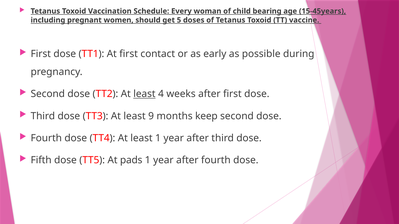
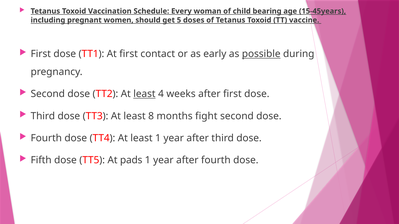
possible underline: none -> present
9: 9 -> 8
keep: keep -> fight
